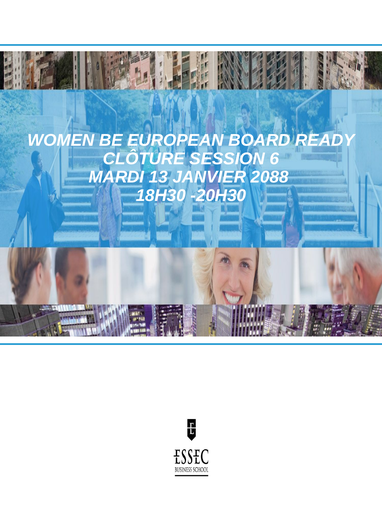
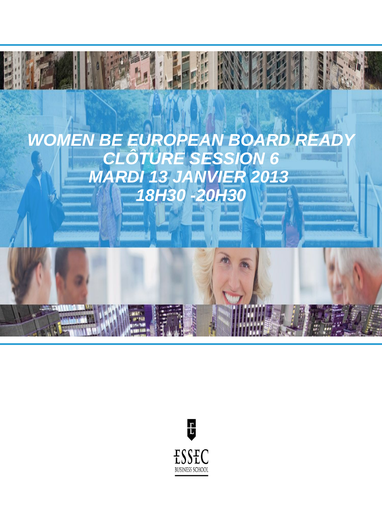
2088: 2088 -> 2013
